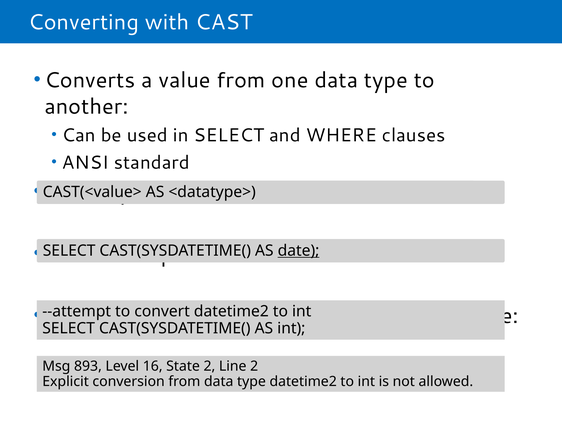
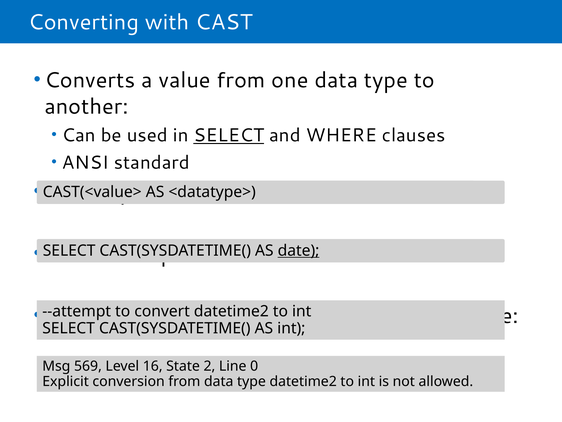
SELECT at (229, 135) underline: none -> present
893: 893 -> 569
Line 2: 2 -> 0
